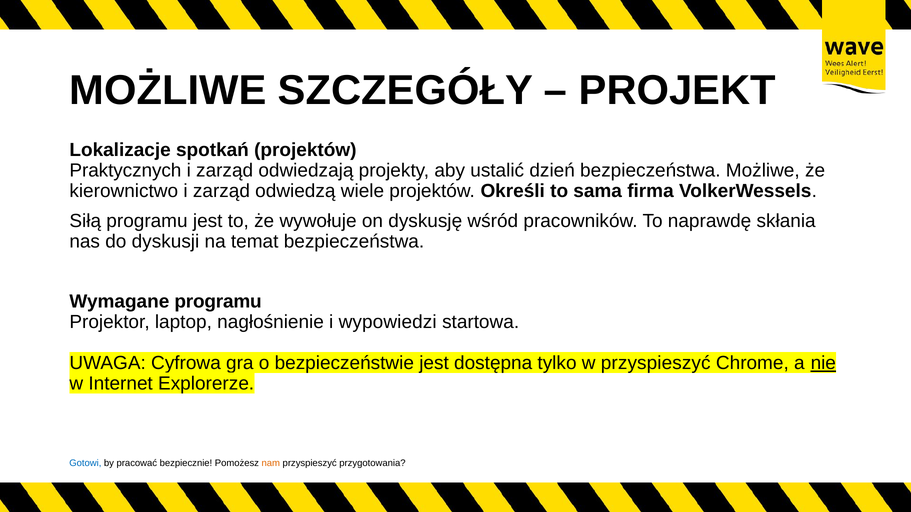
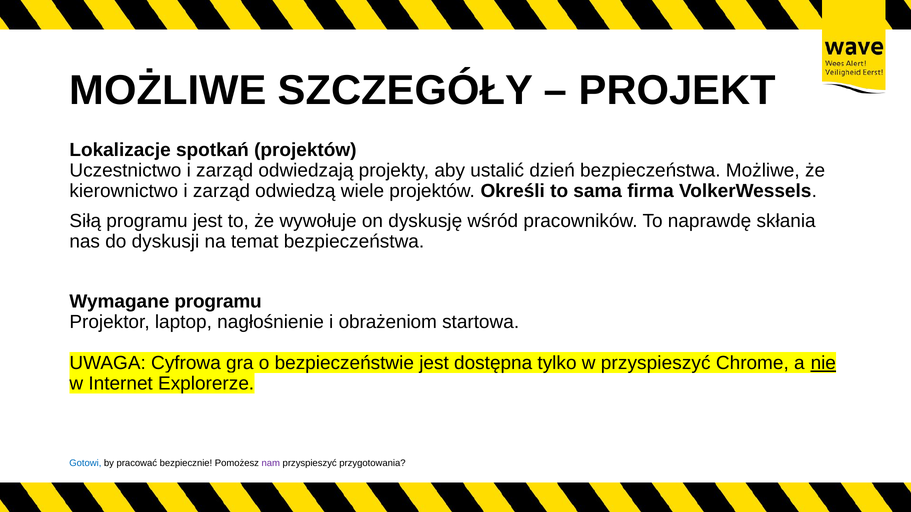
Praktycznych: Praktycznych -> Uczestnictwo
wypowiedzi: wypowiedzi -> obrażeniom
nam colour: orange -> purple
